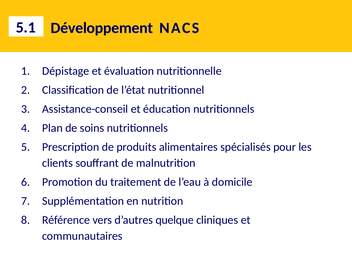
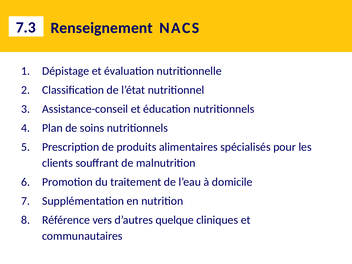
5.1: 5.1 -> 7.3
Développement: Développement -> Renseignement
